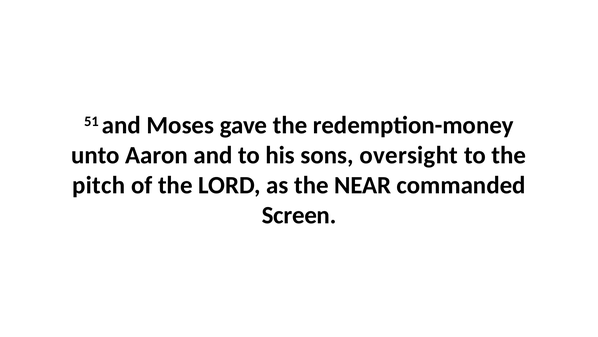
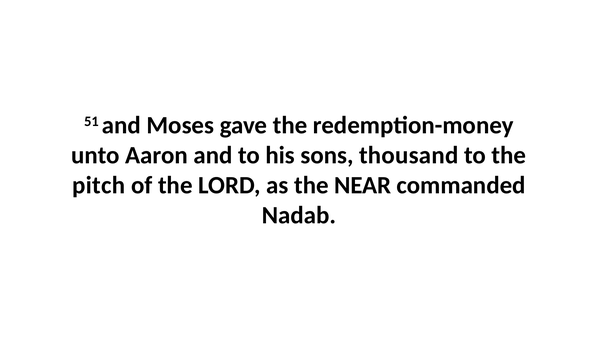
oversight: oversight -> thousand
Screen: Screen -> Nadab
